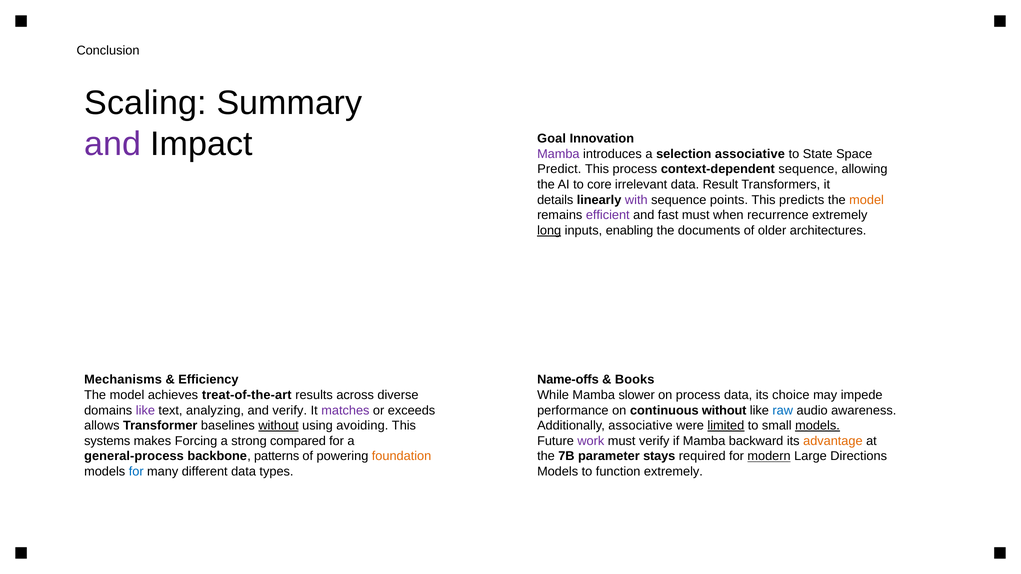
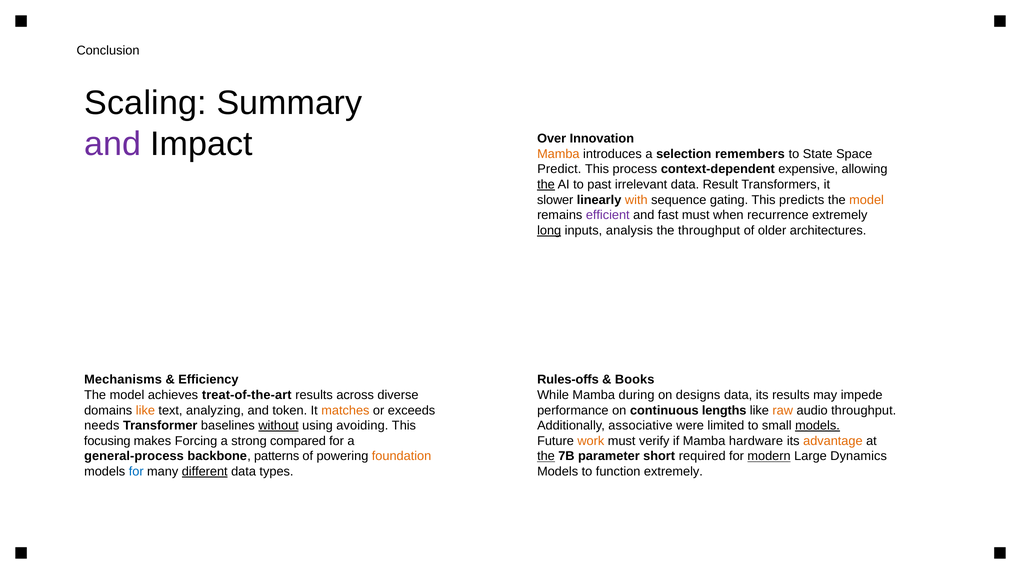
Goal: Goal -> Over
Mamba at (558, 154) colour: purple -> orange
selection associative: associative -> remembers
context-dependent sequence: sequence -> expensive
the at (546, 185) underline: none -> present
core: core -> past
details: details -> slower
with colour: purple -> orange
points: points -> gating
enabling: enabling -> analysis
the documents: documents -> throughput
Name-offs: Name-offs -> Rules-offs
slower: slower -> during
on process: process -> designs
its choice: choice -> results
like at (145, 411) colour: purple -> orange
and verify: verify -> token
matches colour: purple -> orange
continuous without: without -> lengths
raw colour: blue -> orange
audio awareness: awareness -> throughput
allows: allows -> needs
limited underline: present -> none
systems: systems -> focusing
work colour: purple -> orange
backward: backward -> hardware
the at (546, 457) underline: none -> present
stays: stays -> short
Directions: Directions -> Dynamics
different underline: none -> present
